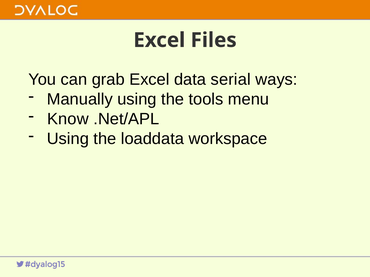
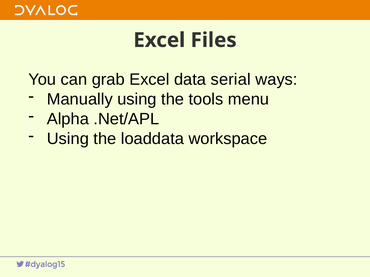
Know: Know -> Alpha
